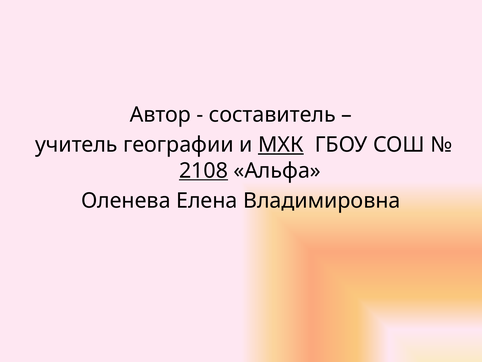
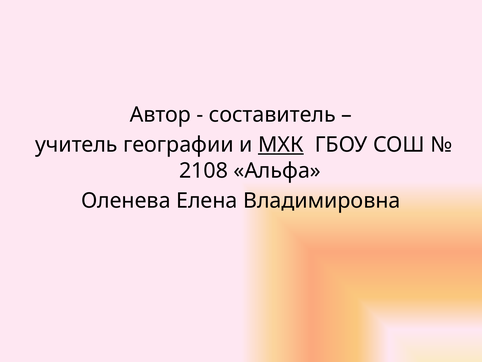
2108 underline: present -> none
